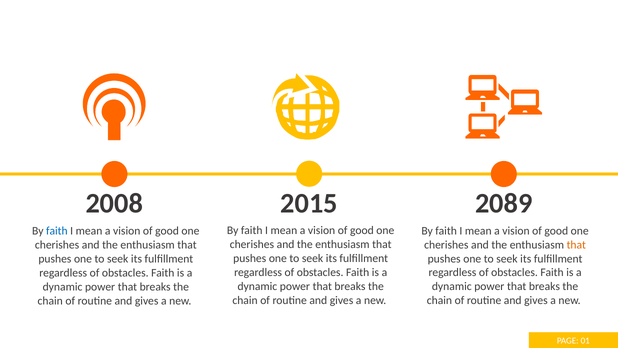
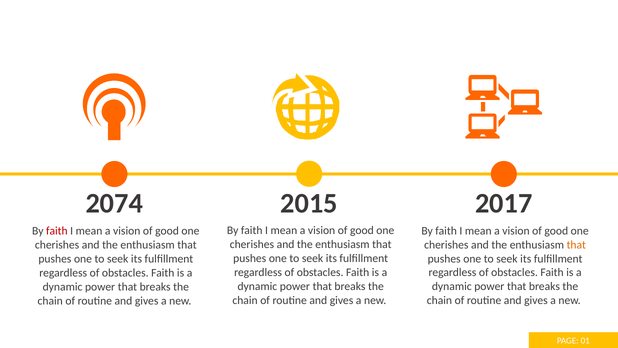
2008: 2008 -> 2074
2089: 2089 -> 2017
faith at (57, 231) colour: blue -> red
